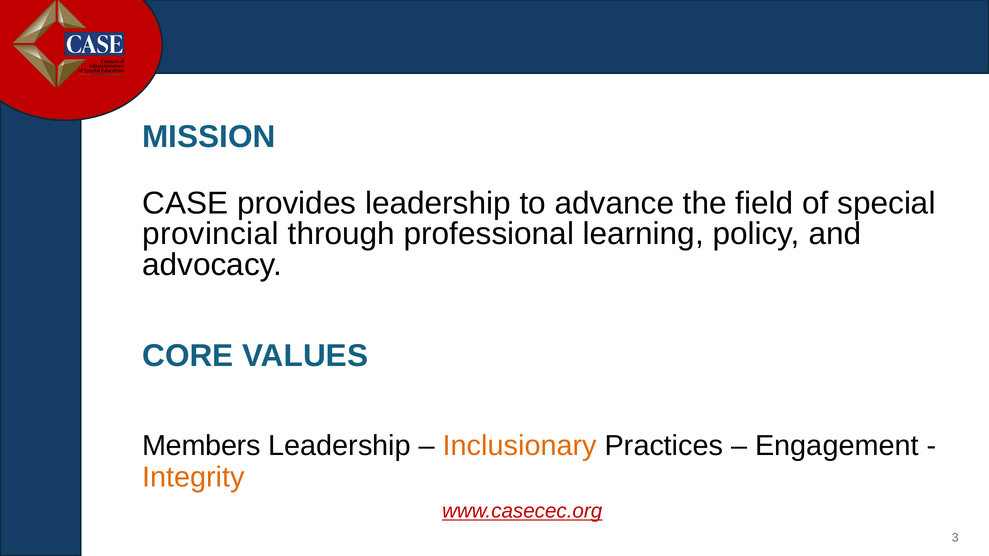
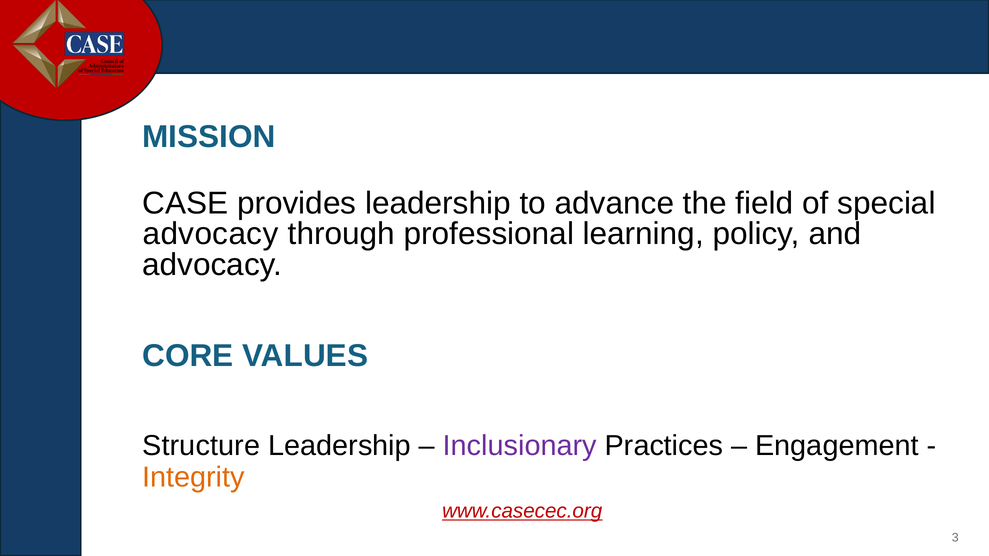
provincial at (211, 234): provincial -> advocacy
Members: Members -> Structure
Inclusionary colour: orange -> purple
